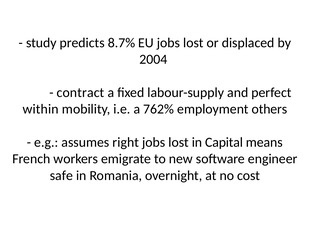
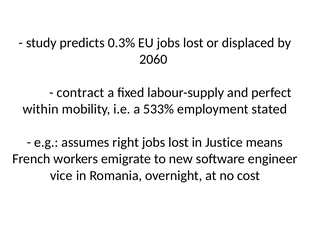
8.7%: 8.7% -> 0.3%
2004: 2004 -> 2060
762%: 762% -> 533%
others: others -> stated
Capital: Capital -> Justice
safe: safe -> vice
